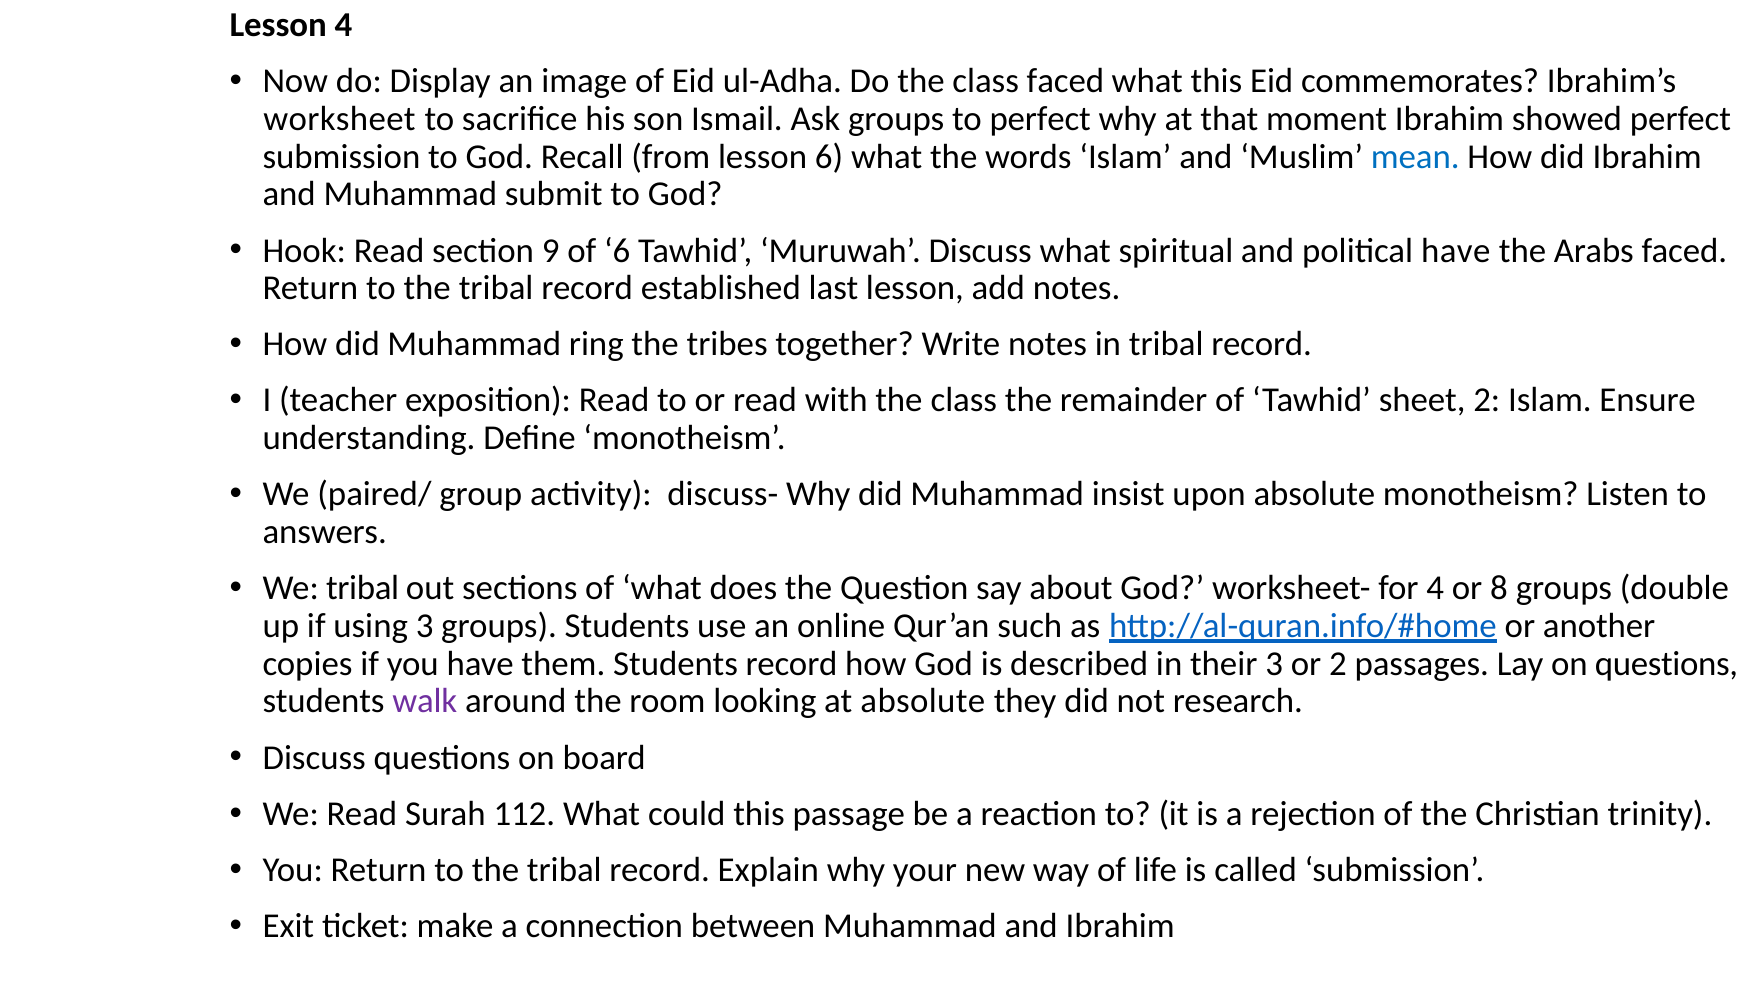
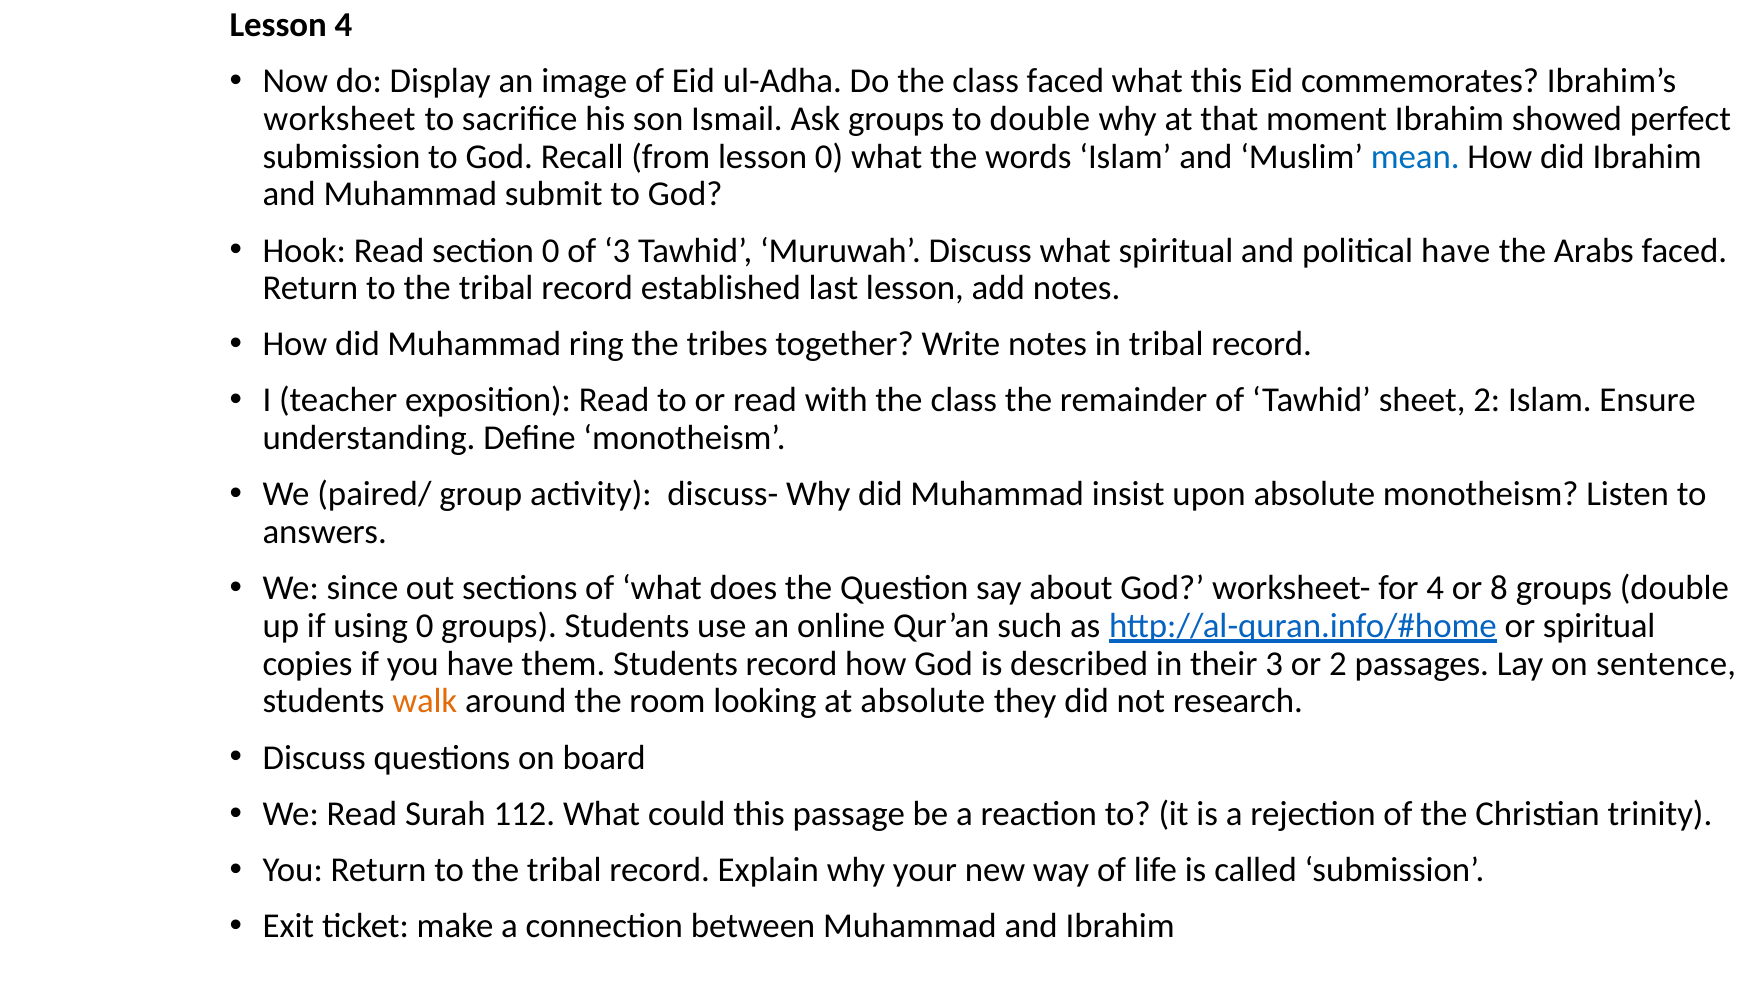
to perfect: perfect -> double
lesson 6: 6 -> 0
section 9: 9 -> 0
of 6: 6 -> 3
We tribal: tribal -> since
using 3: 3 -> 0
or another: another -> spiritual
on questions: questions -> sentence
walk colour: purple -> orange
